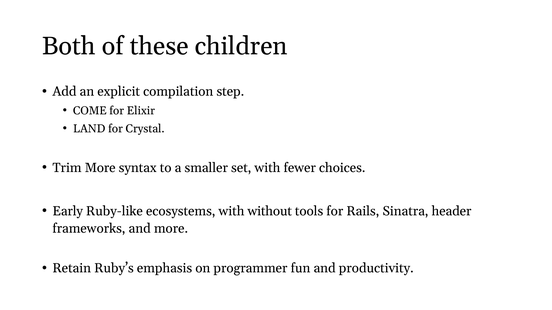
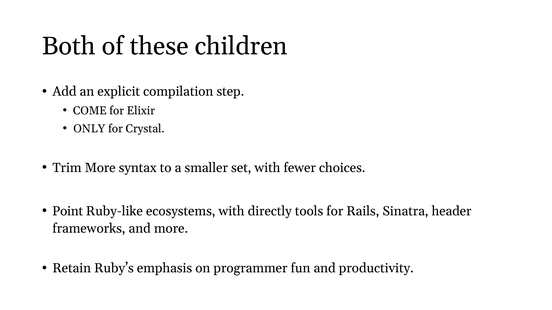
LAND: LAND -> ONLY
Early: Early -> Point
without: without -> directly
